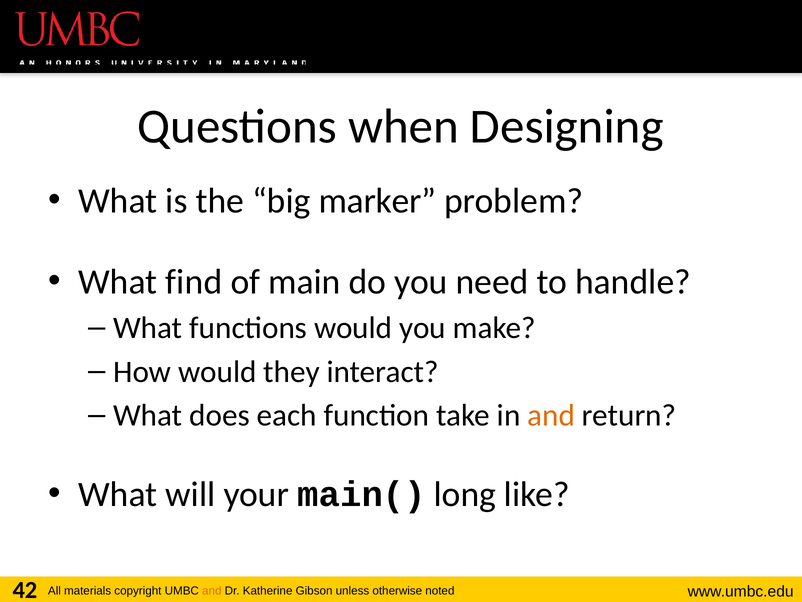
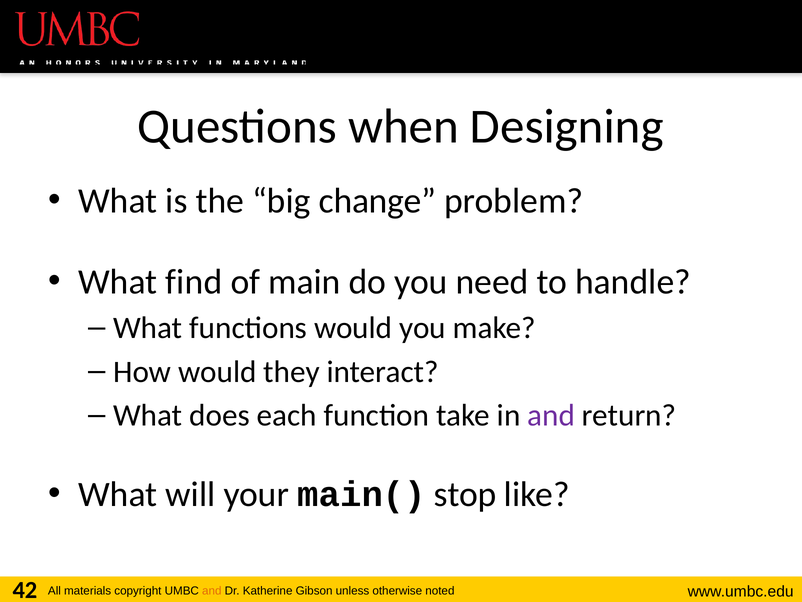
marker: marker -> change
and at (551, 415) colour: orange -> purple
long: long -> stop
